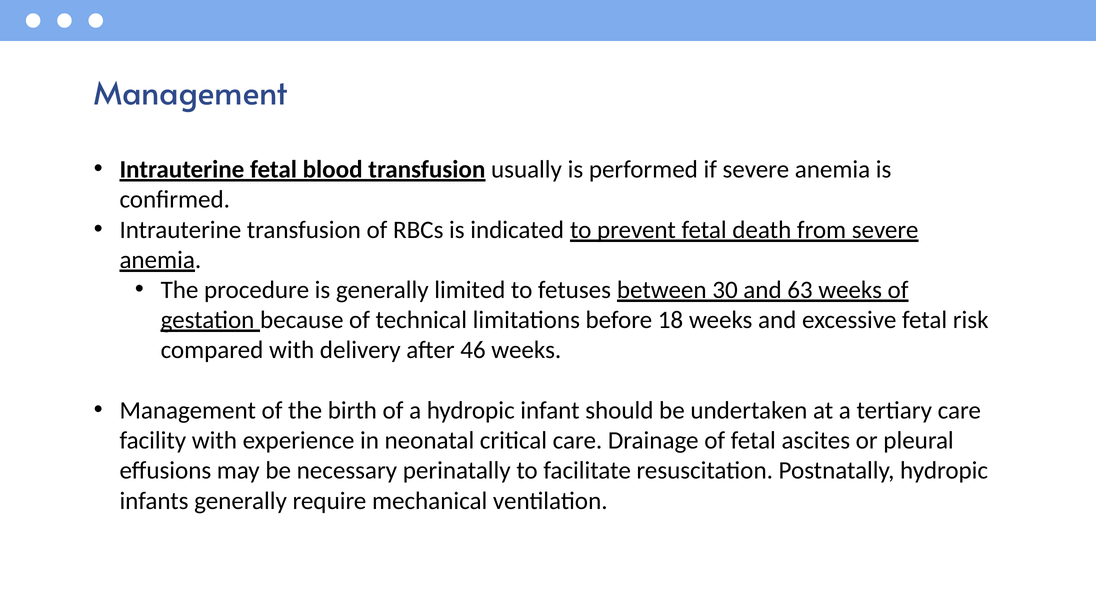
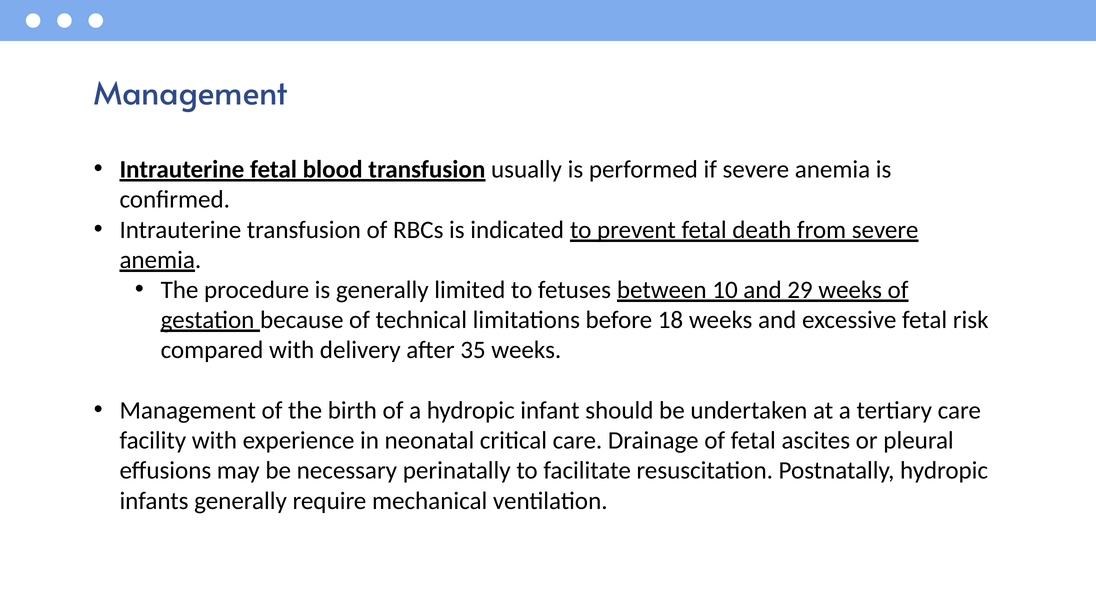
30: 30 -> 10
63: 63 -> 29
46: 46 -> 35
